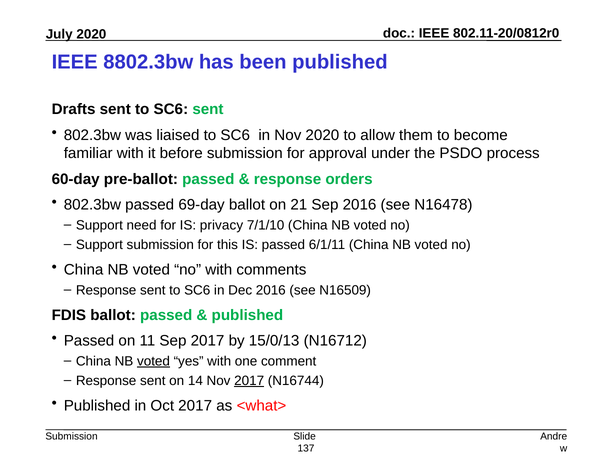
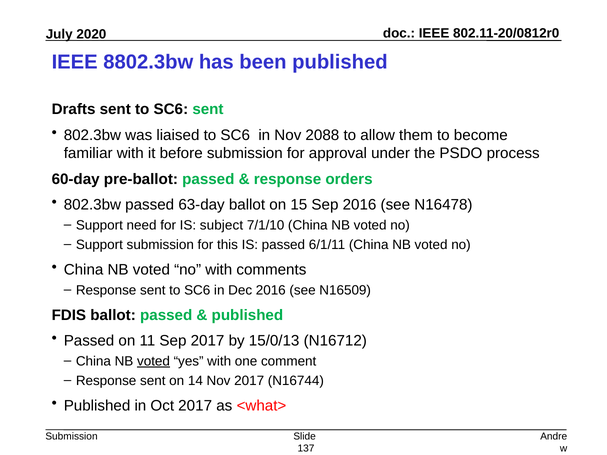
Nov 2020: 2020 -> 2088
69-day: 69-day -> 63-day
21: 21 -> 15
privacy: privacy -> subject
2017 at (249, 381) underline: present -> none
